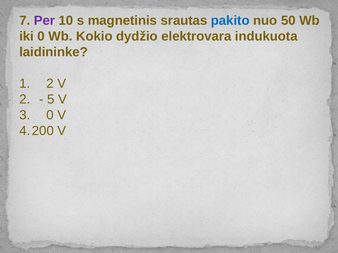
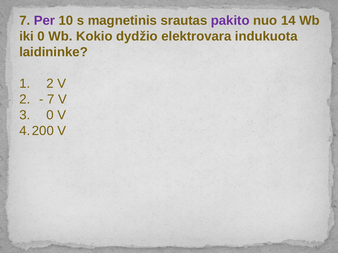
pakito colour: blue -> purple
50: 50 -> 14
5 at (51, 100): 5 -> 7
